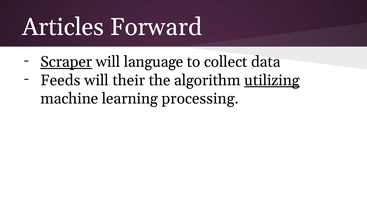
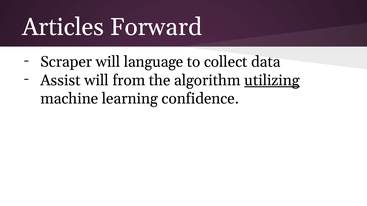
Scraper underline: present -> none
Feeds: Feeds -> Assist
their: their -> from
processing: processing -> confidence
